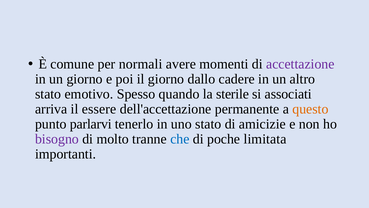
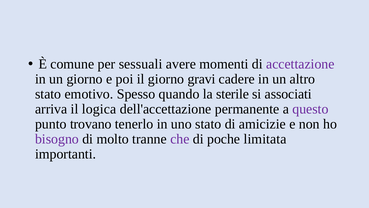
normali: normali -> sessuali
dallo: dallo -> gravi
essere: essere -> logica
questo colour: orange -> purple
parlarvi: parlarvi -> trovano
che colour: blue -> purple
